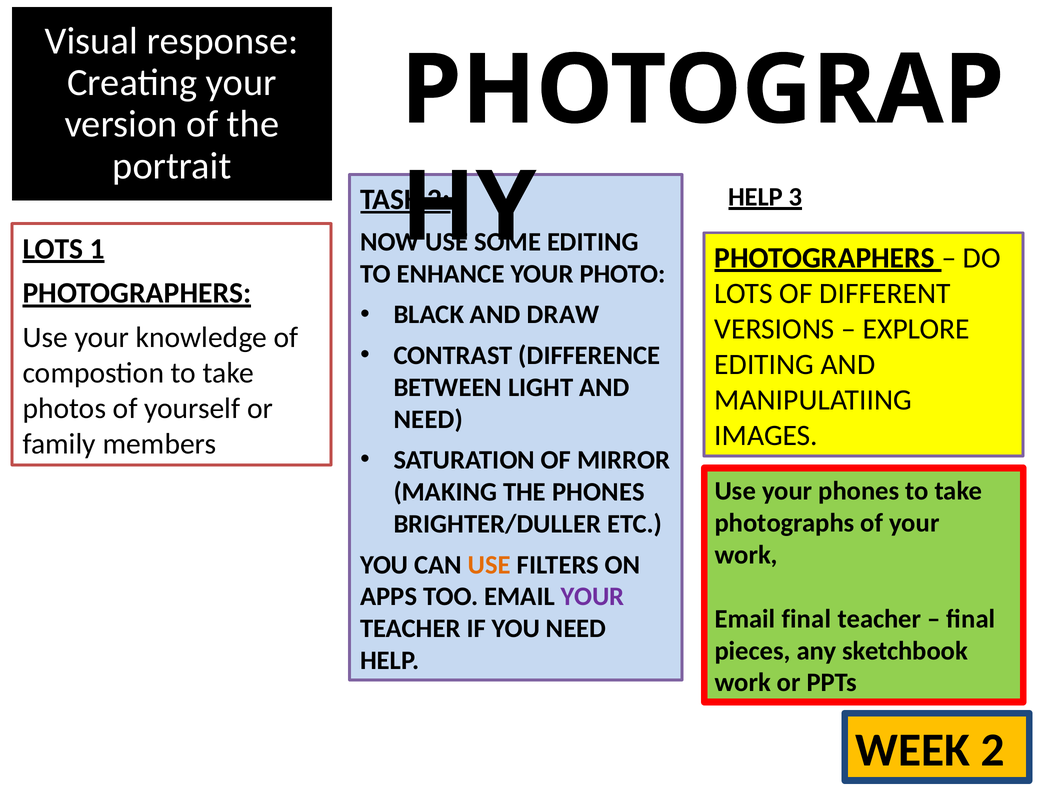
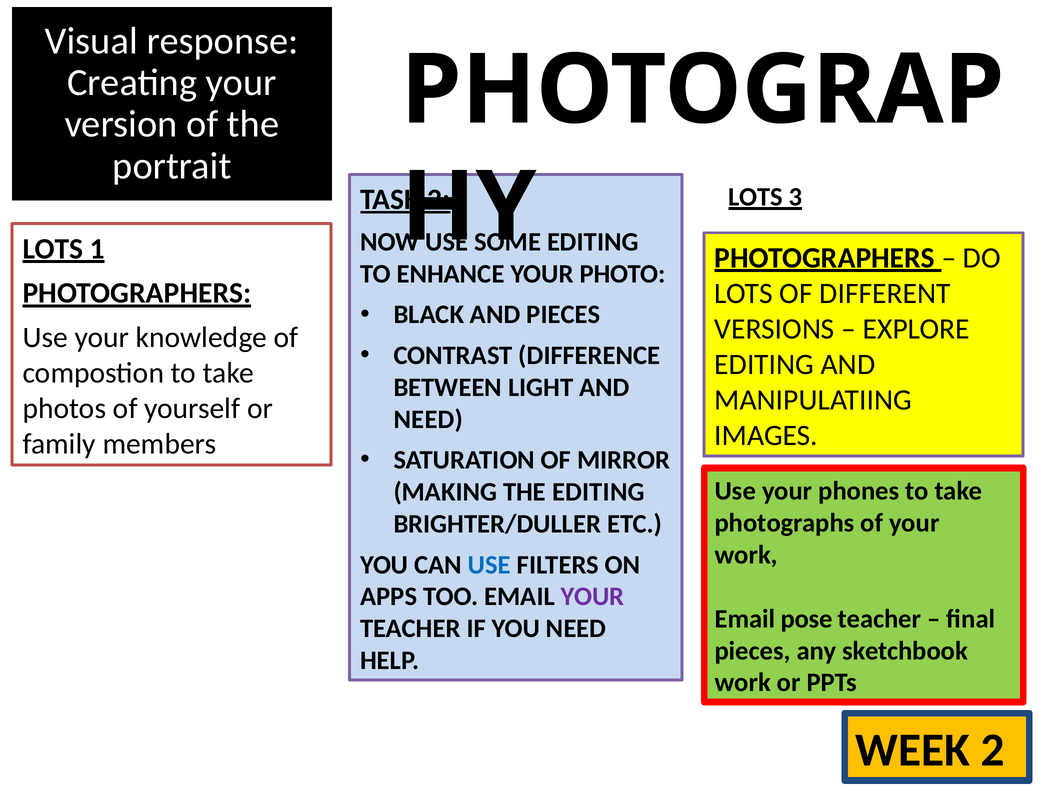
HELP at (756, 197): HELP -> LOTS
AND DRAW: DRAW -> PIECES
THE PHONES: PHONES -> EDITING
USE at (489, 565) colour: orange -> blue
Email final: final -> pose
